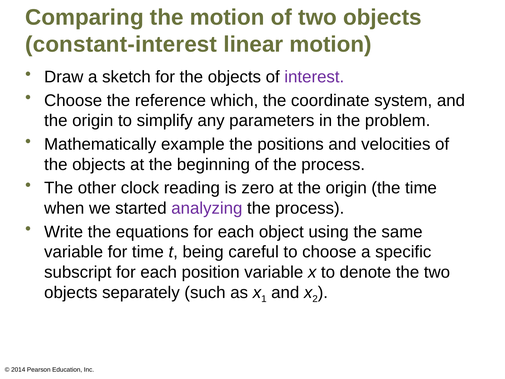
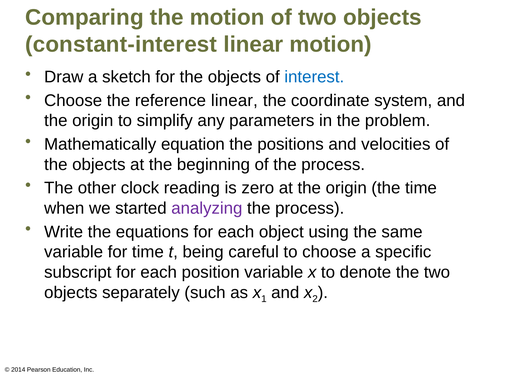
interest colour: purple -> blue
reference which: which -> linear
example: example -> equation
